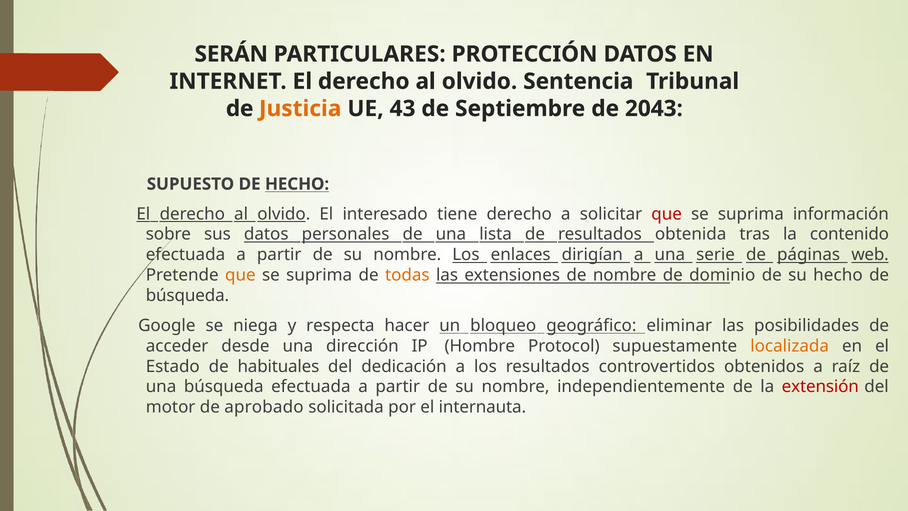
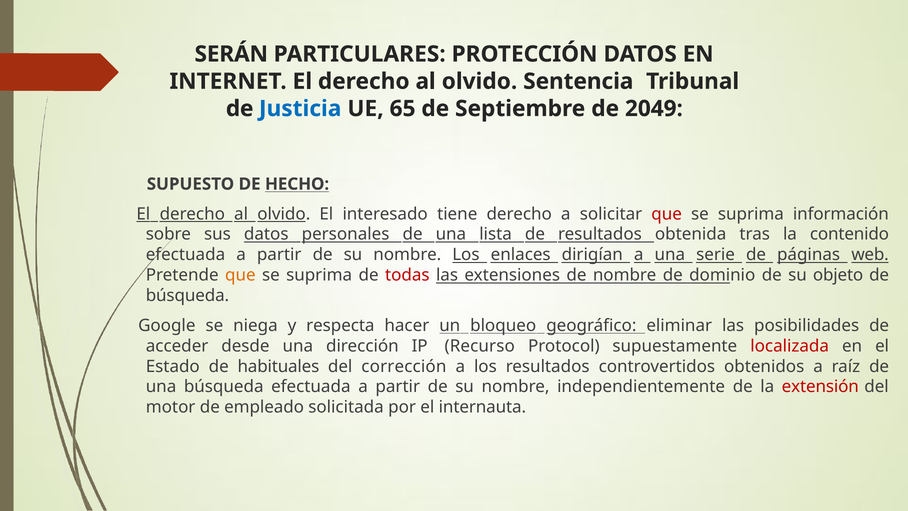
Justicia colour: orange -> blue
43: 43 -> 65
2043: 2043 -> 2049
todas colour: orange -> red
su hecho: hecho -> objeto
Hombre: Hombre -> Recurso
localizada colour: orange -> red
dedicación: dedicación -> corrección
aprobado: aprobado -> empleado
